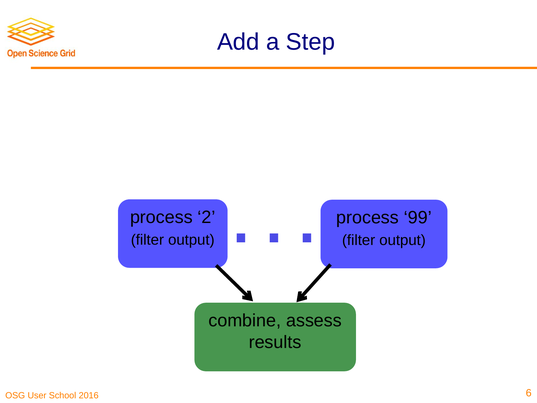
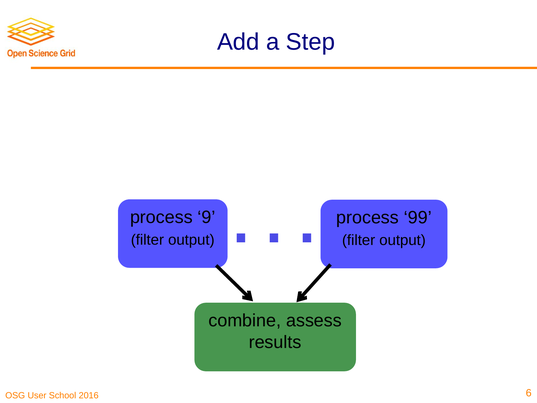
2: 2 -> 9
